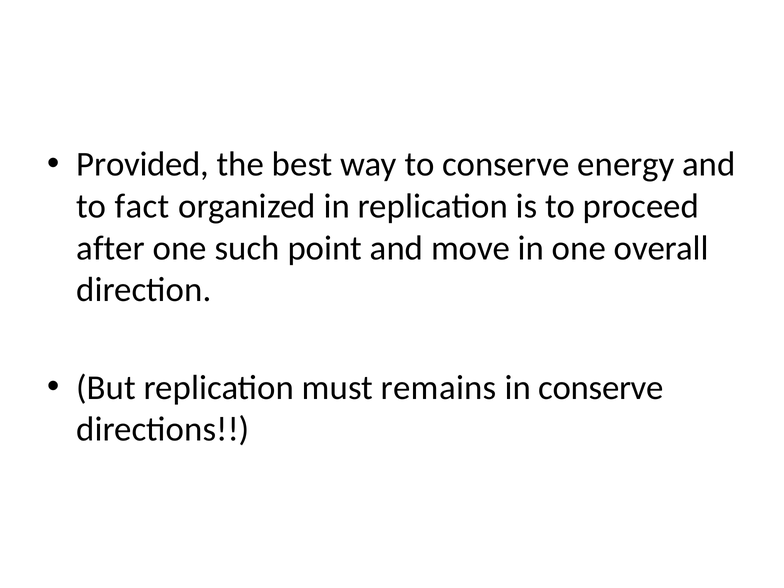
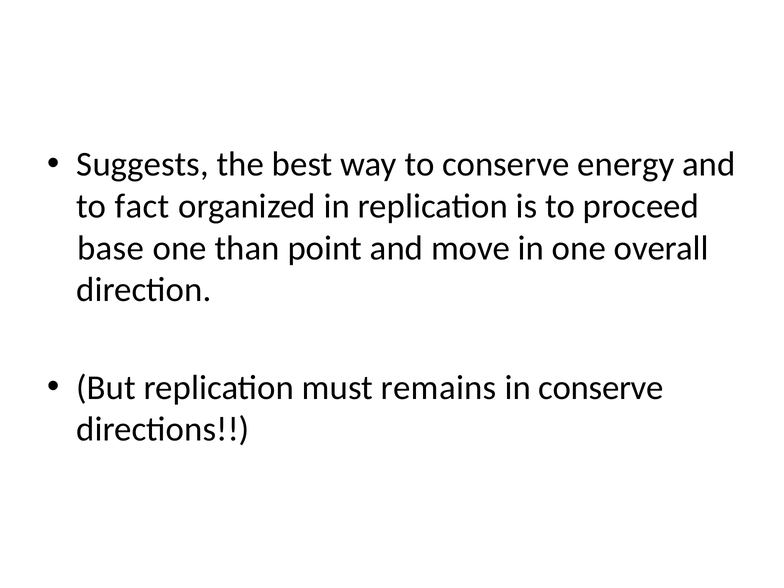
Provided: Provided -> Suggests
after: after -> base
such: such -> than
